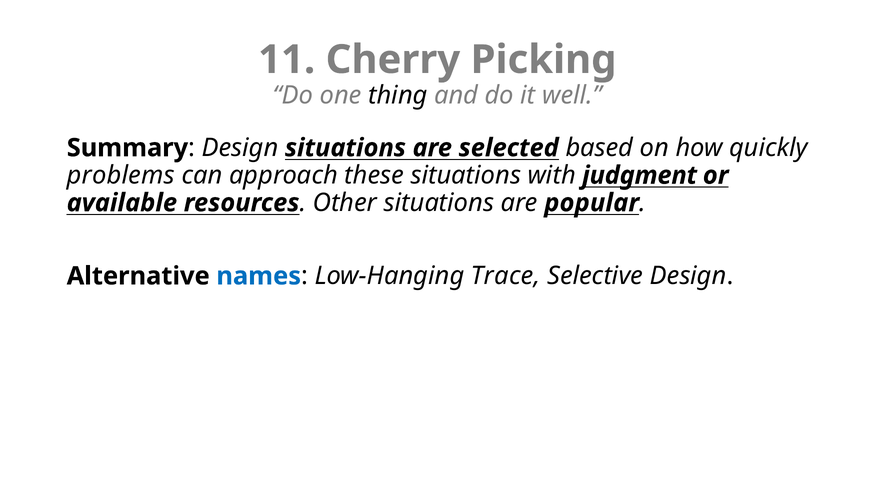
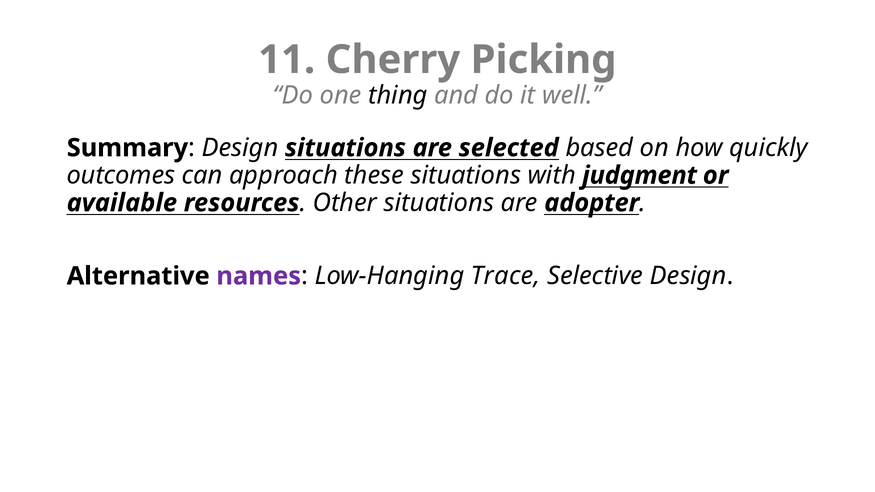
problems: problems -> outcomes
popular: popular -> adopter
names colour: blue -> purple
